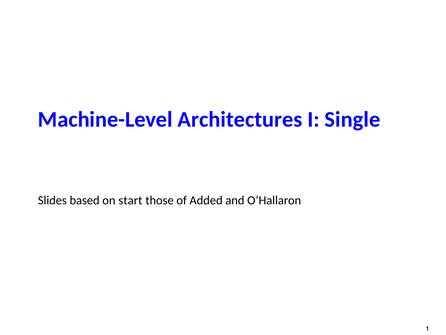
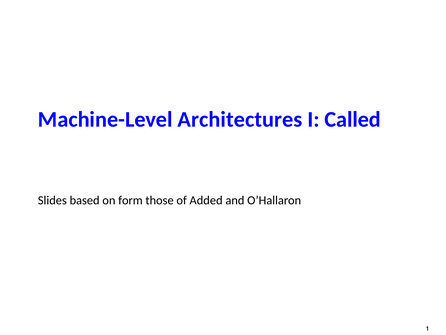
Single: Single -> Called
start: start -> form
